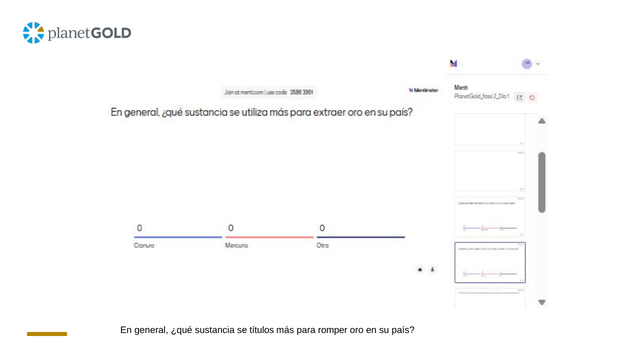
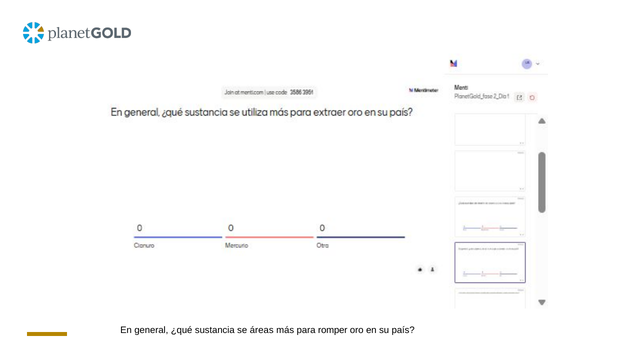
títulos: títulos -> áreas
